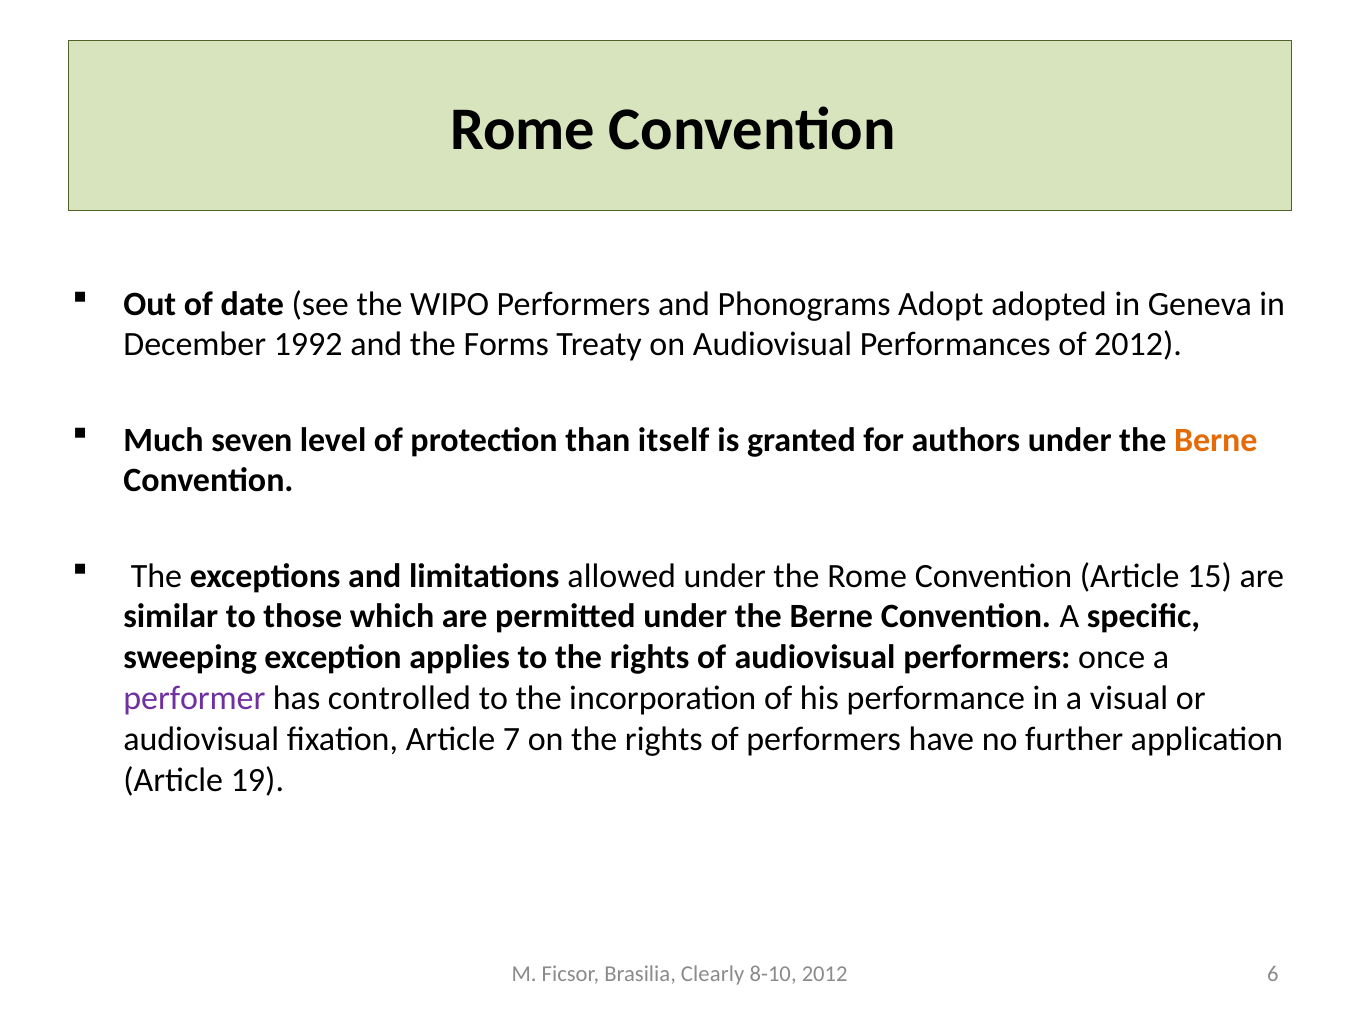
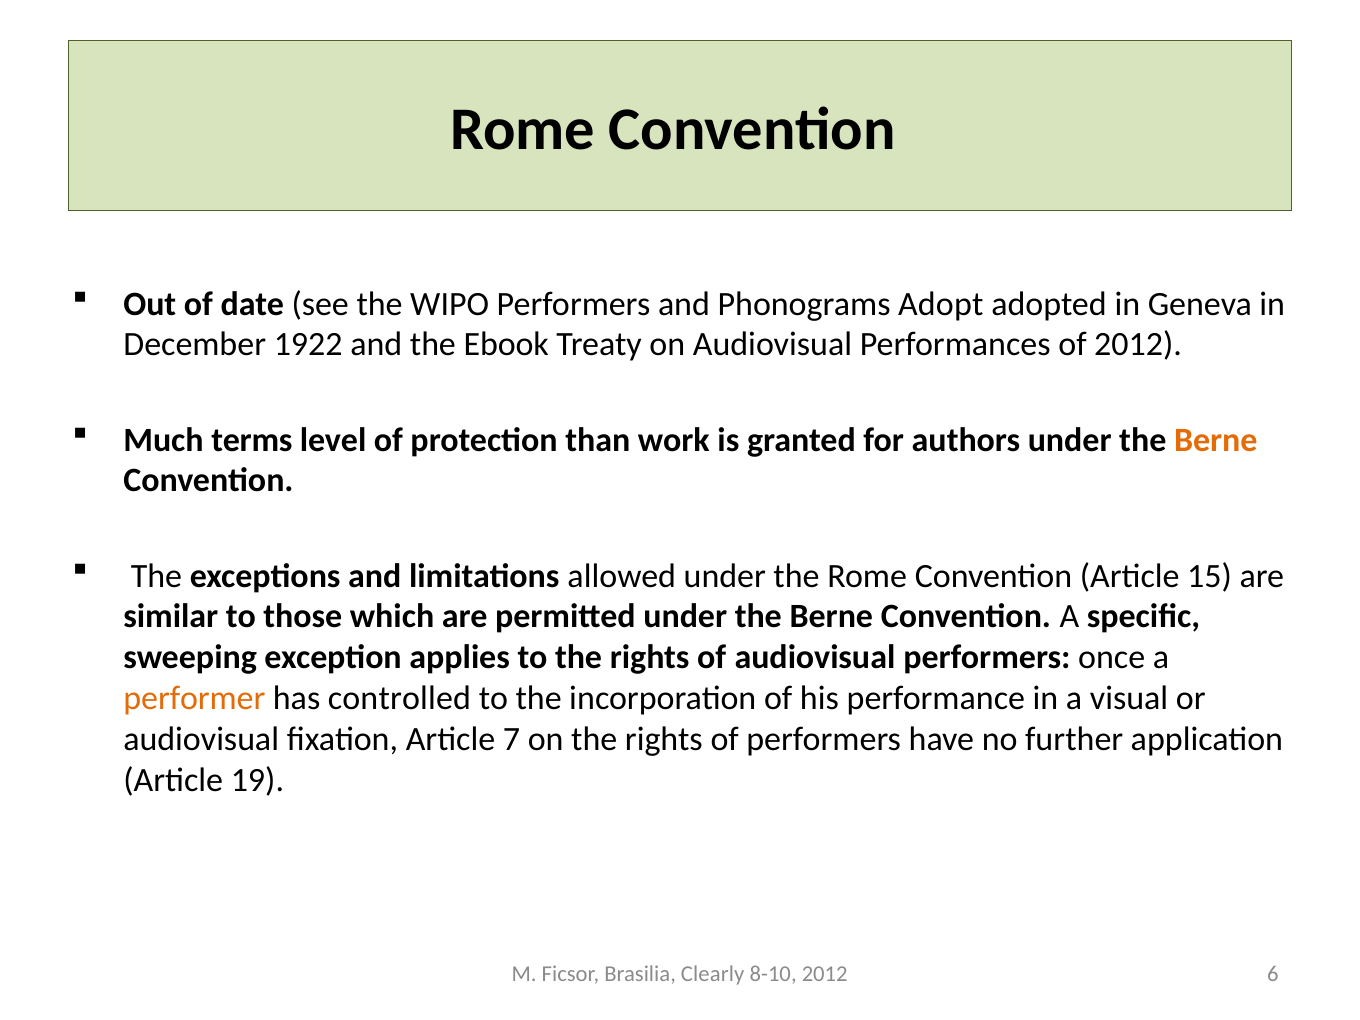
1992: 1992 -> 1922
Forms: Forms -> Ebook
seven: seven -> terms
itself: itself -> work
performer colour: purple -> orange
